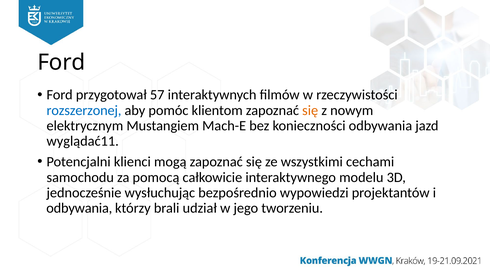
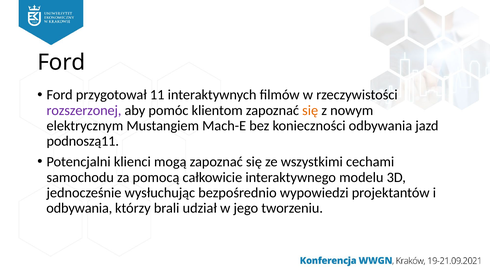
57: 57 -> 11
rozszerzonej colour: blue -> purple
wyglądać11: wyglądać11 -> podnoszą11
